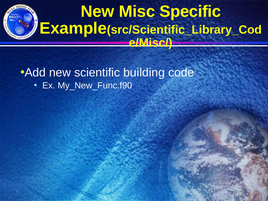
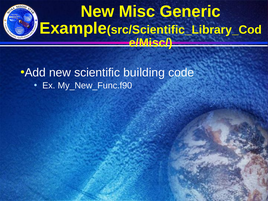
Specific: Specific -> Generic
